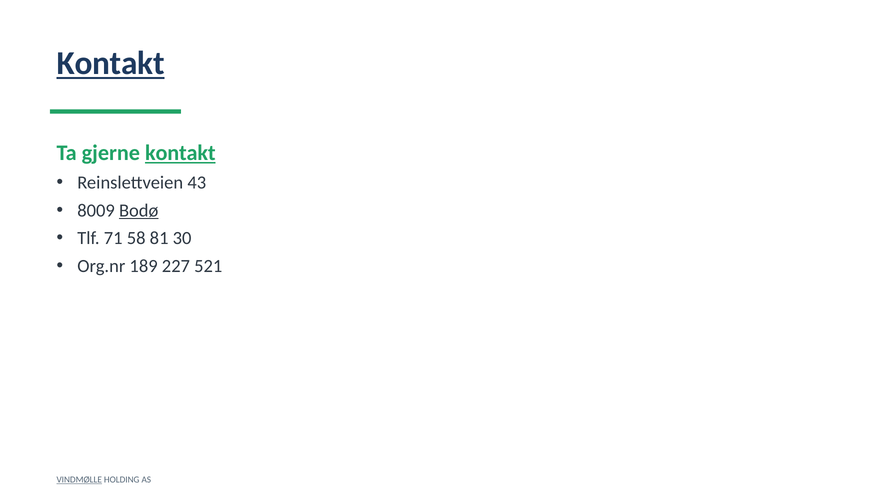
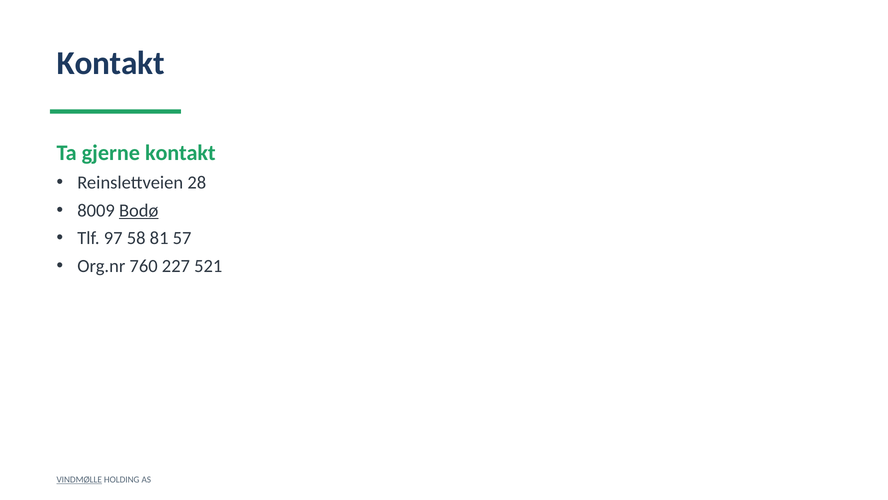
Kontakt at (111, 63) underline: present -> none
kontakt at (180, 153) underline: present -> none
43: 43 -> 28
71: 71 -> 97
30: 30 -> 57
189: 189 -> 760
